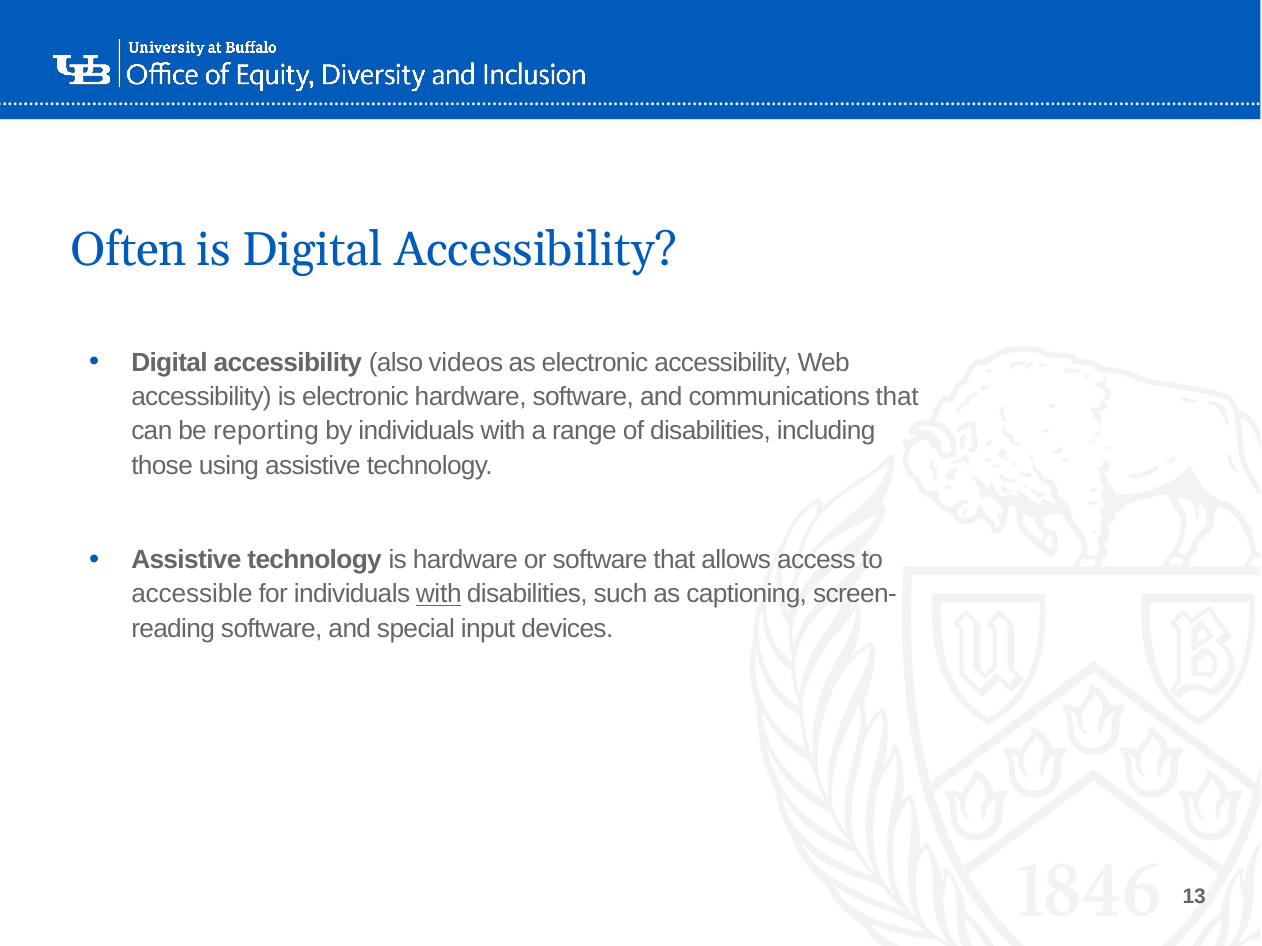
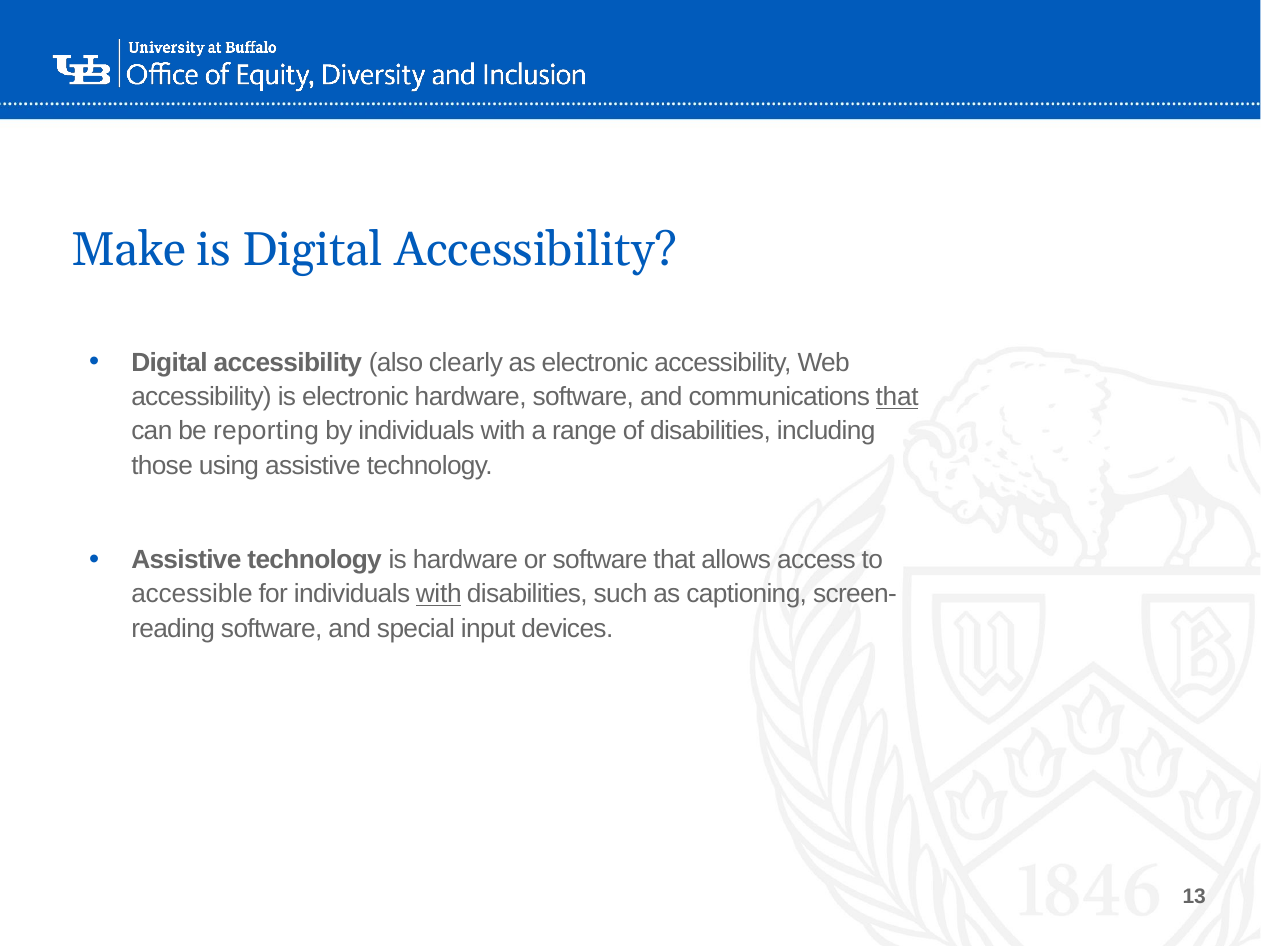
Often: Often -> Make
videos: videos -> clearly
that at (897, 397) underline: none -> present
